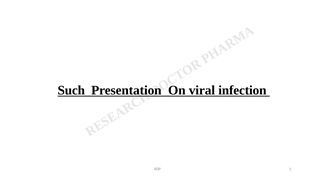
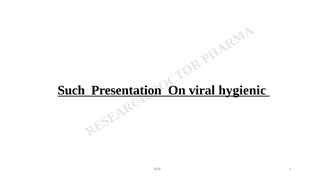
infection: infection -> hygienic
